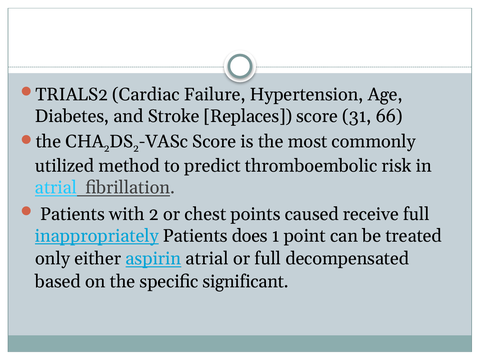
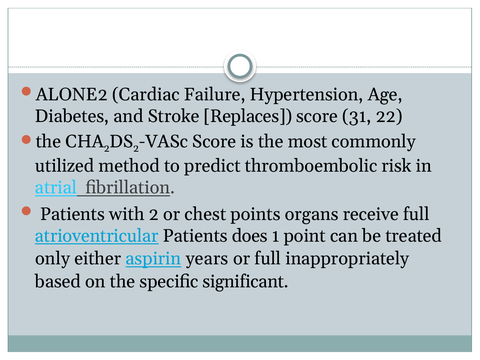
TRIALS2: TRIALS2 -> ALONE2
66: 66 -> 22
caused: caused -> organs
inappropriately: inappropriately -> atrioventricular
aspirin atrial: atrial -> years
decompensated: decompensated -> inappropriately
